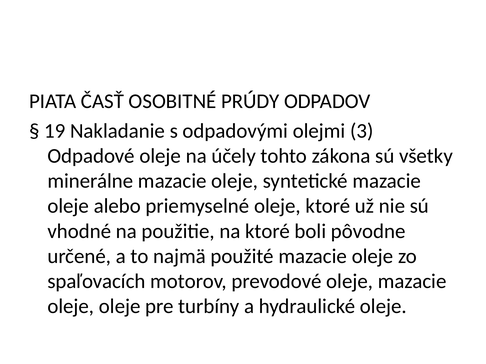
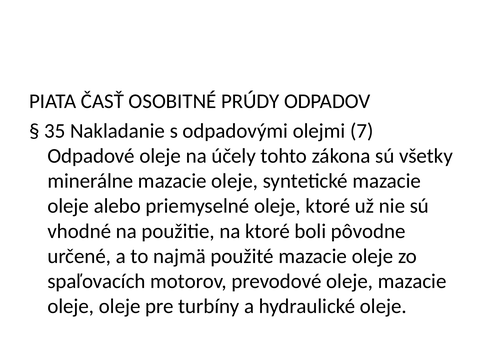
19: 19 -> 35
3: 3 -> 7
